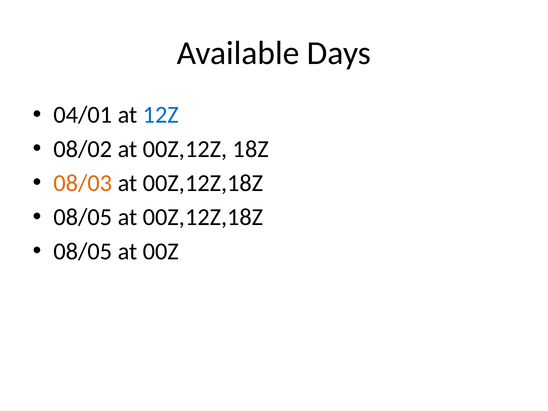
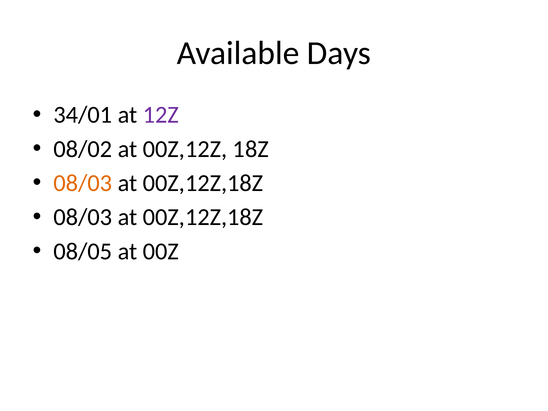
04/01: 04/01 -> 34/01
12Z colour: blue -> purple
08/05 at (83, 217): 08/05 -> 08/03
